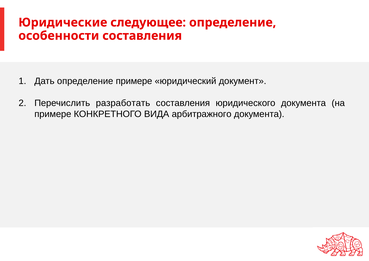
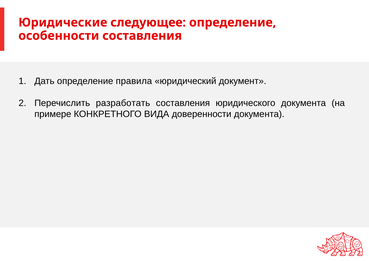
определение примере: примере -> правила
арбитражного: арбитражного -> доверенности
